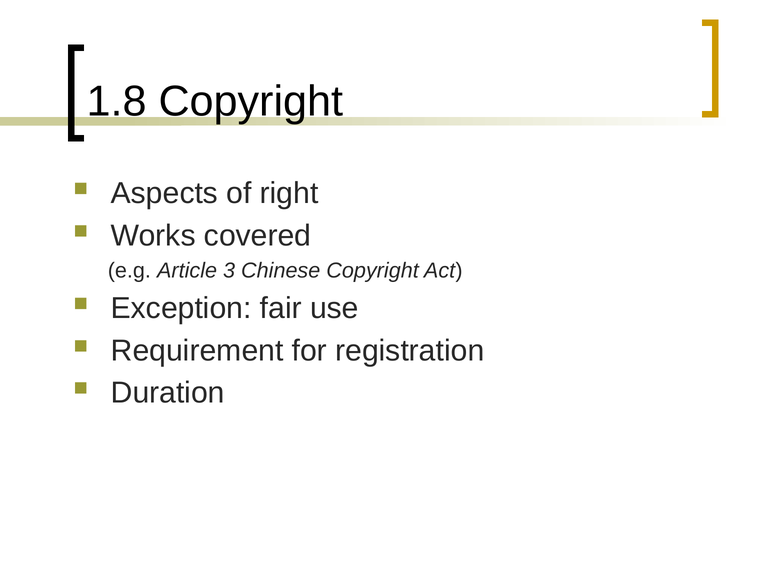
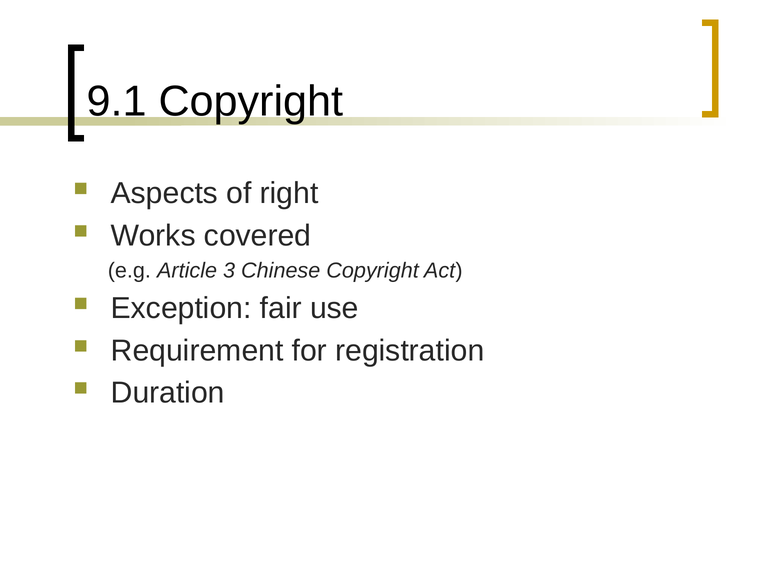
1.8: 1.8 -> 9.1
